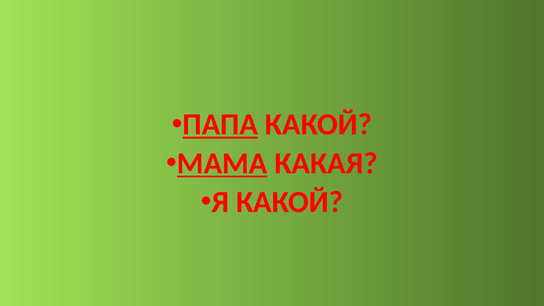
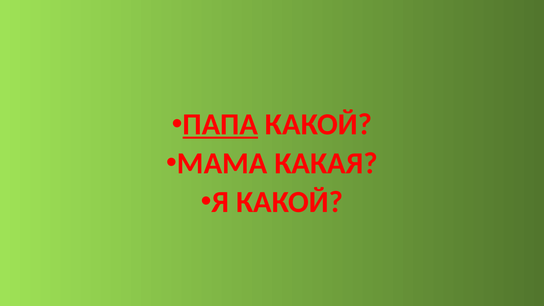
МАМА underline: present -> none
